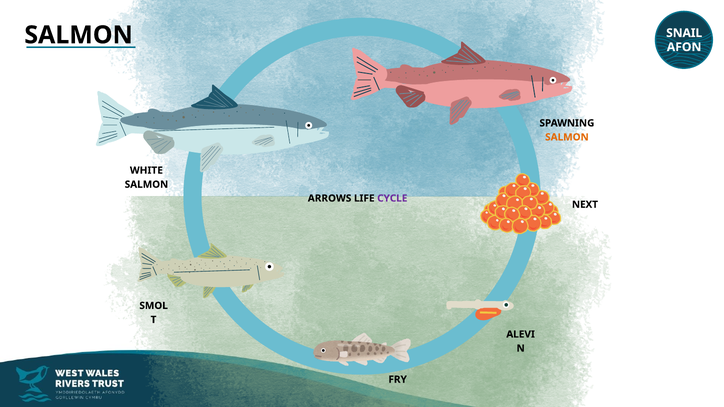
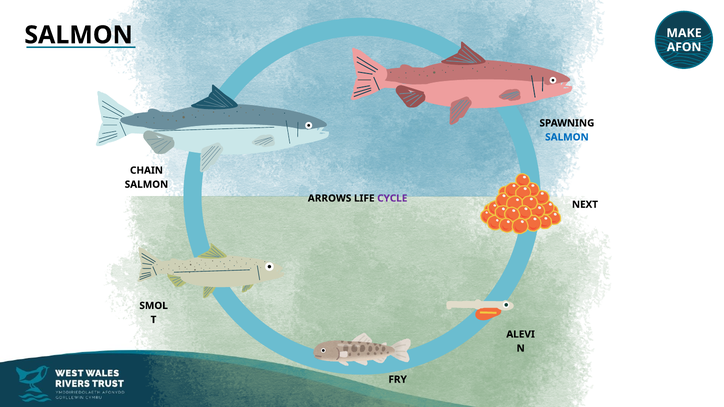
SNAIL: SNAIL -> MAKE
SALMON at (567, 137) colour: orange -> blue
WHITE: WHITE -> CHAIN
